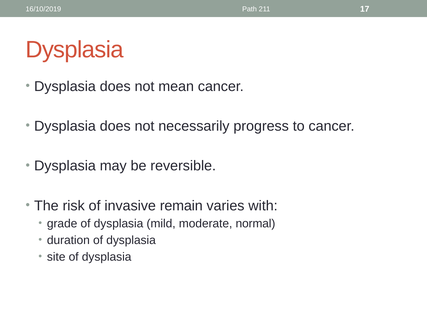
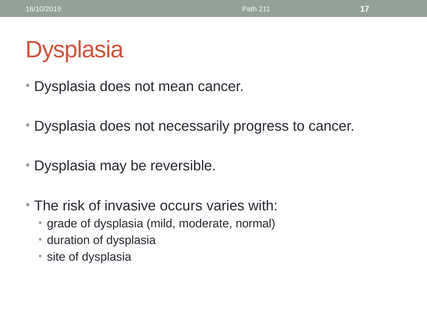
remain: remain -> occurs
